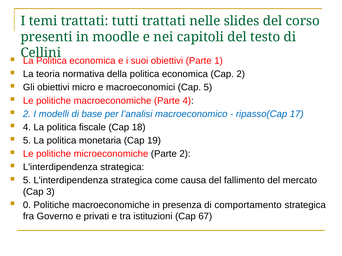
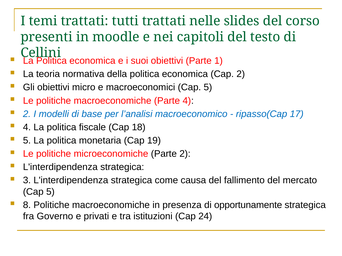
5 at (27, 181): 5 -> 3
3 at (50, 192): 3 -> 5
0: 0 -> 8
comportamento: comportamento -> opportunamente
67: 67 -> 24
